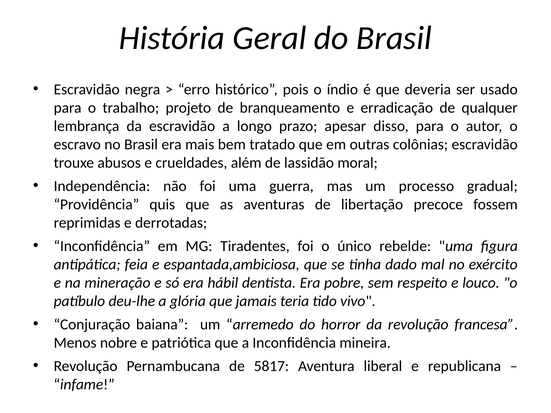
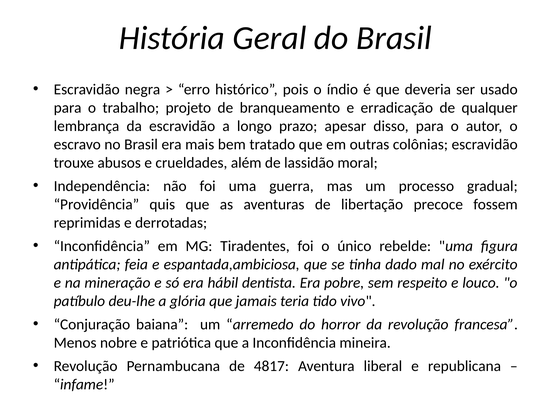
5817: 5817 -> 4817
